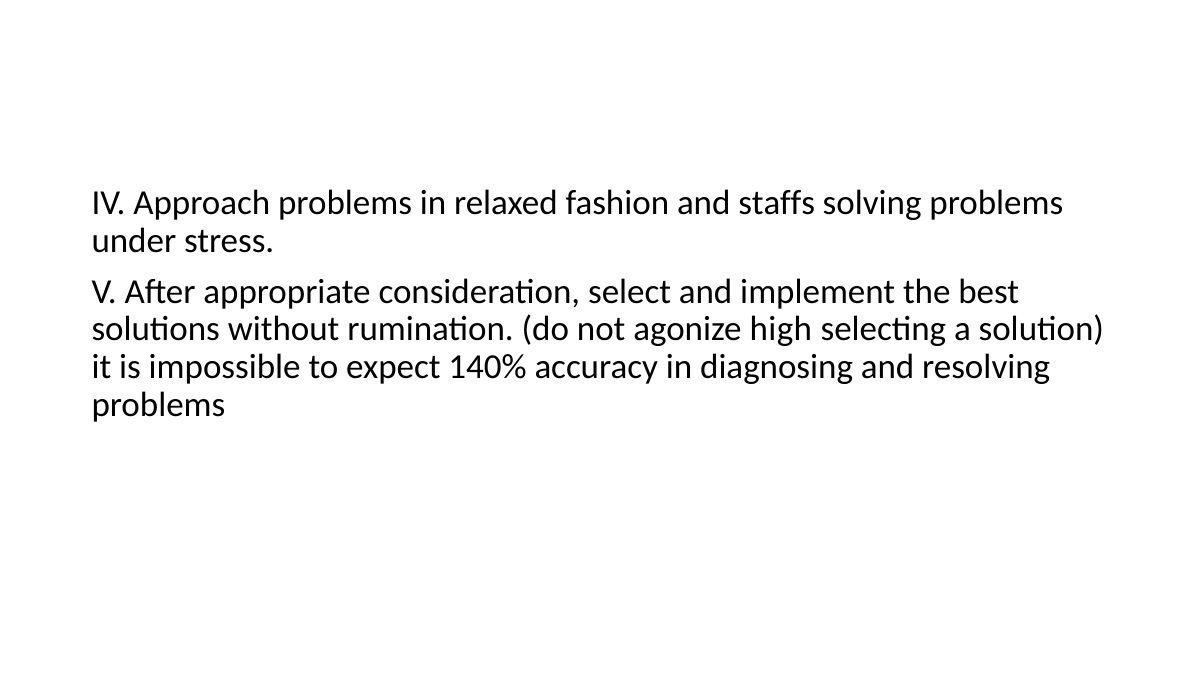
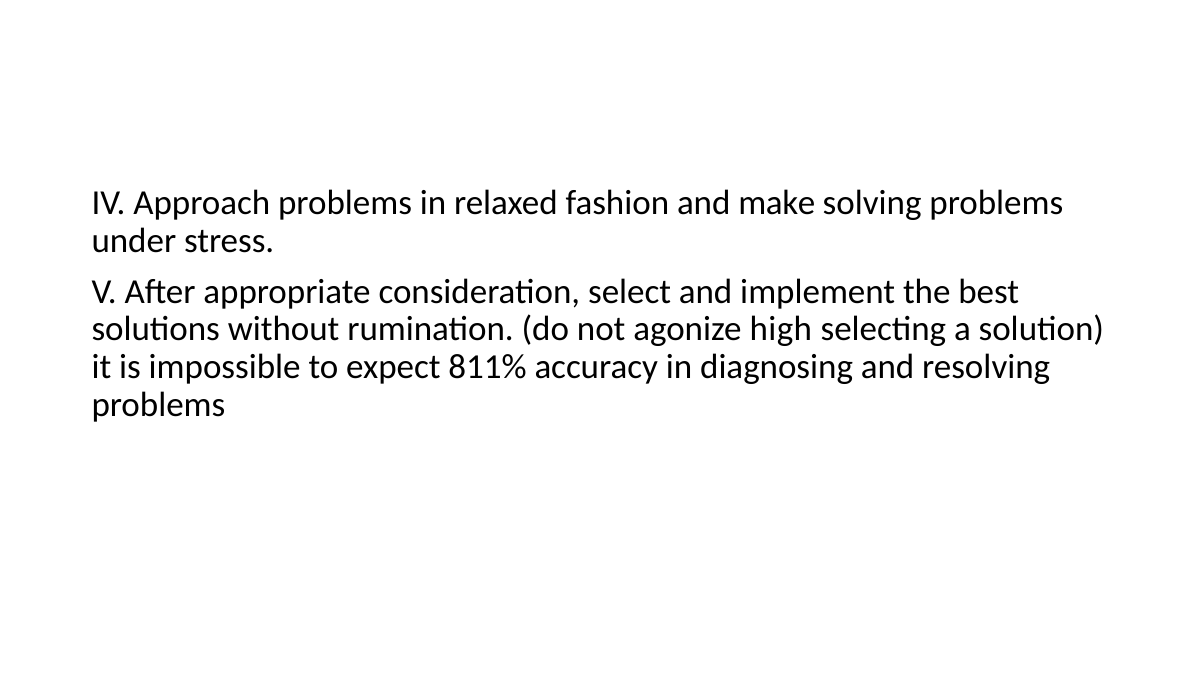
staffs: staffs -> make
140%: 140% -> 811%
